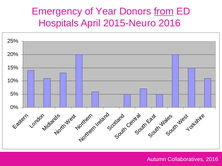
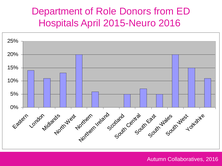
Emergency: Emergency -> Department
Year: Year -> Role
from underline: present -> none
